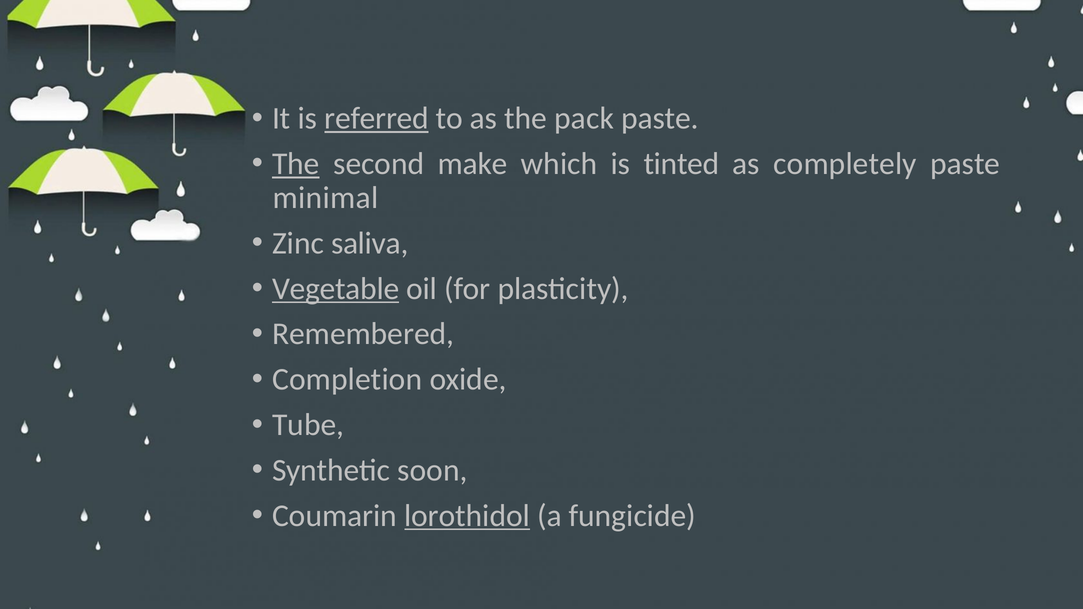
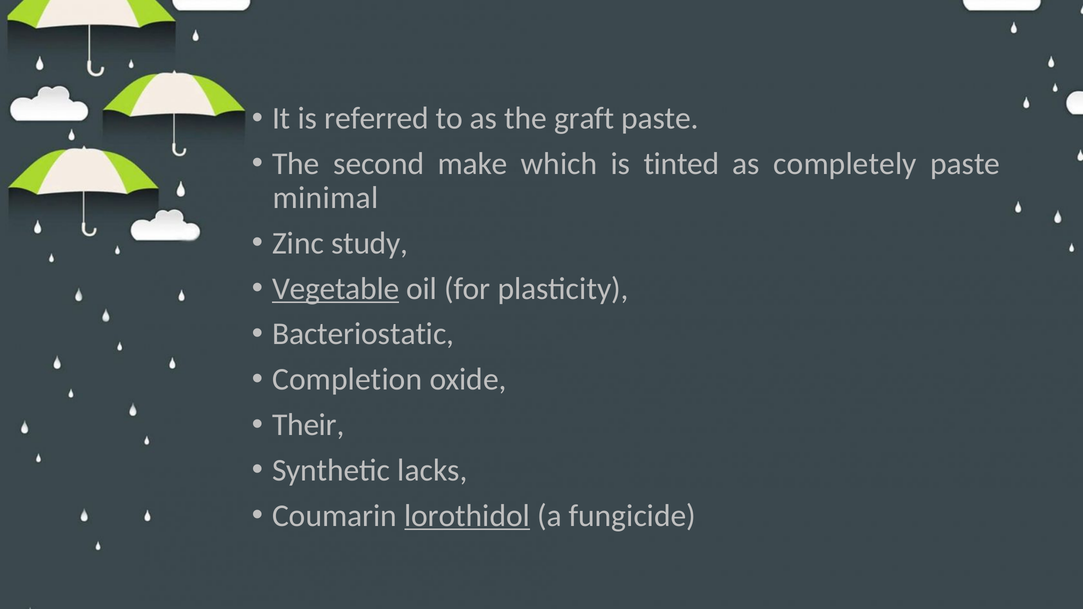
referred underline: present -> none
pack: pack -> graft
The at (296, 164) underline: present -> none
saliva: saliva -> study
Remembered: Remembered -> Bacteriostatic
Tube: Tube -> Their
soon: soon -> lacks
